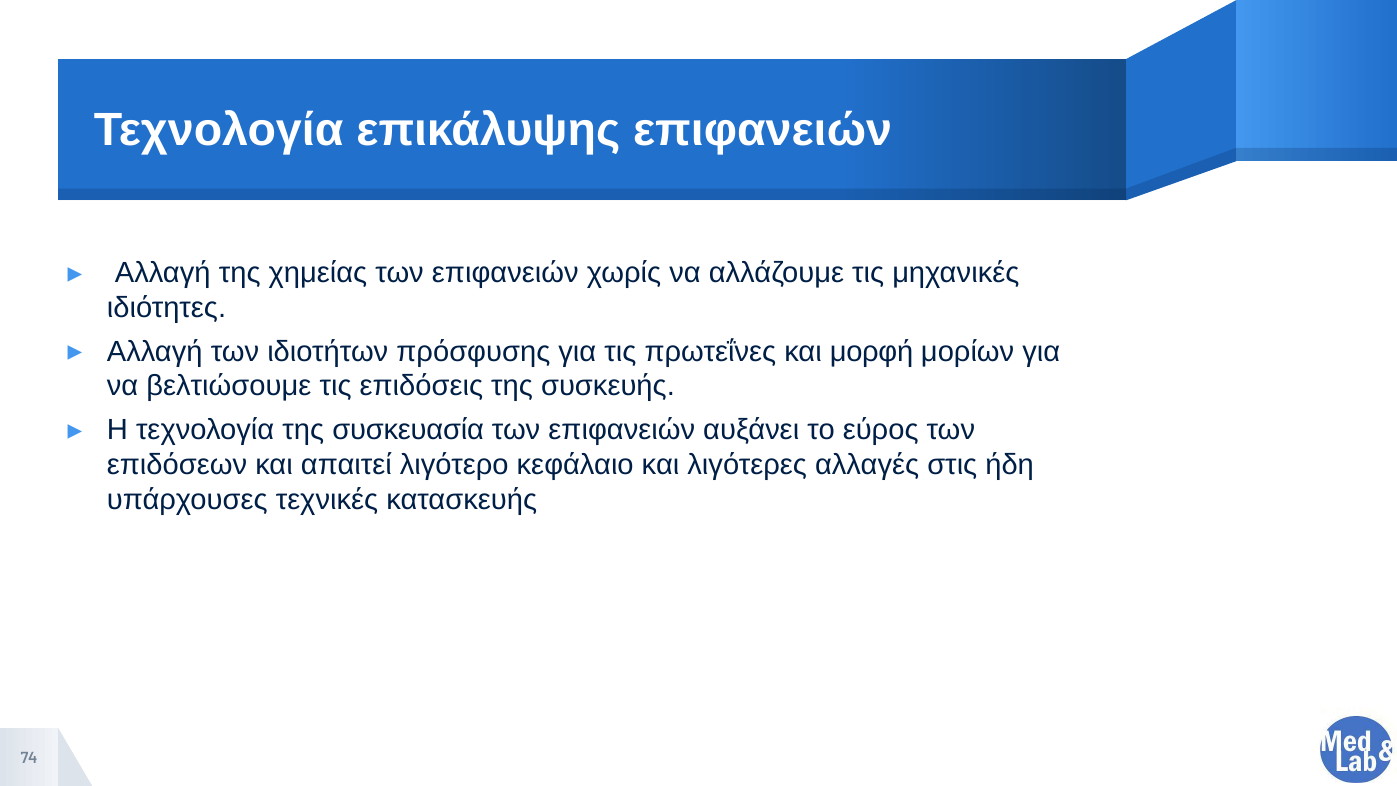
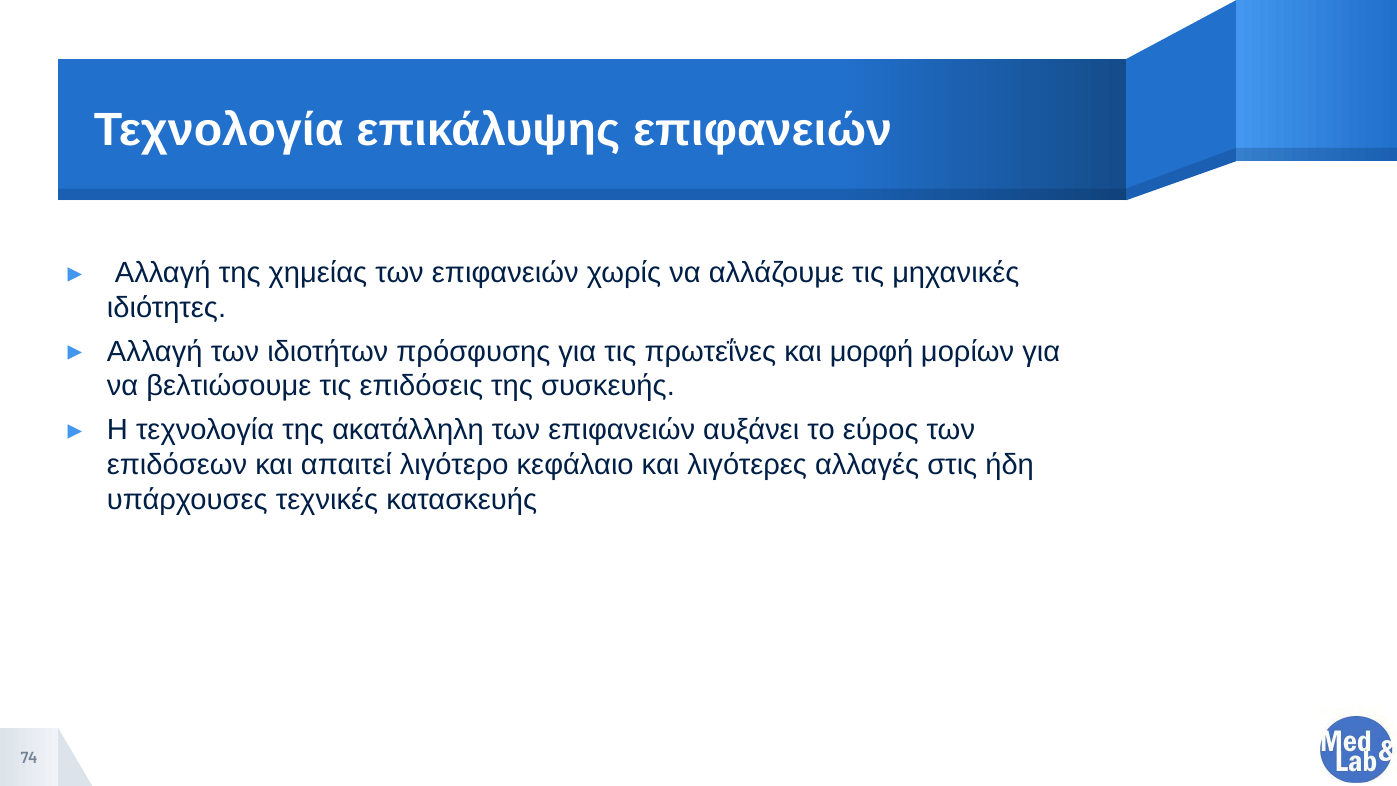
συσκευασία: συσκευασία -> ακατάλληλη
